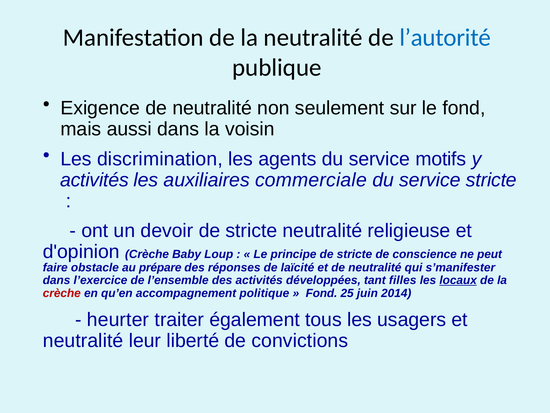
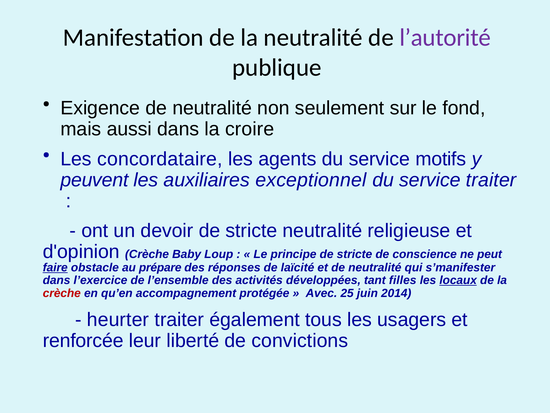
l’autorité colour: blue -> purple
voisin: voisin -> croire
discrimination: discrimination -> concordataire
activités at (94, 180): activités -> peuvent
commerciale: commerciale -> exceptionnel
service stricte: stricte -> traiter
faire underline: none -> present
politique: politique -> protégée
Fond at (322, 293): Fond -> Avec
neutralité at (83, 340): neutralité -> renforcée
